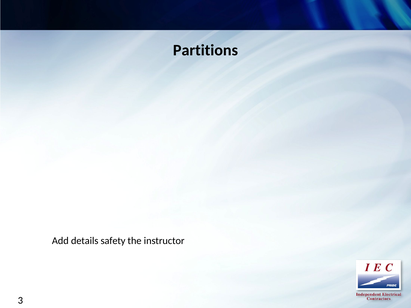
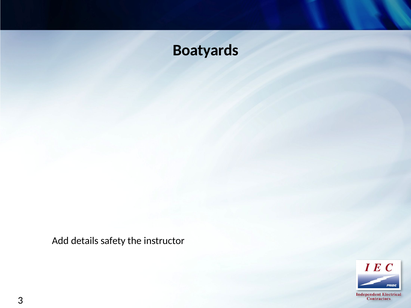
Partitions: Partitions -> Boatyards
